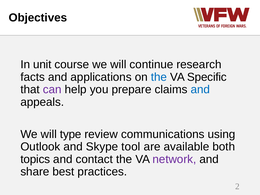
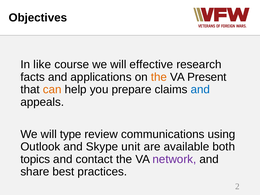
unit: unit -> like
continue: continue -> effective
the at (159, 77) colour: blue -> orange
Specific: Specific -> Present
can colour: purple -> orange
tool: tool -> unit
